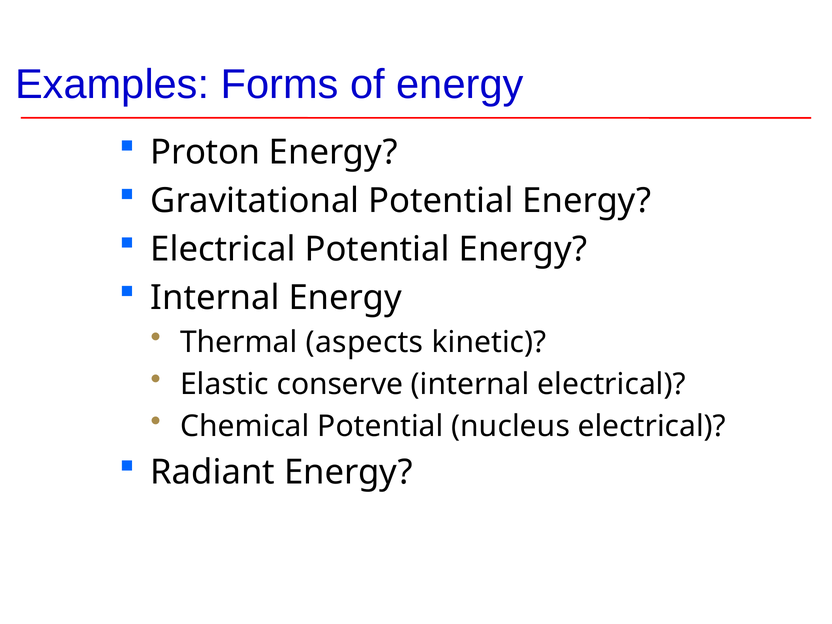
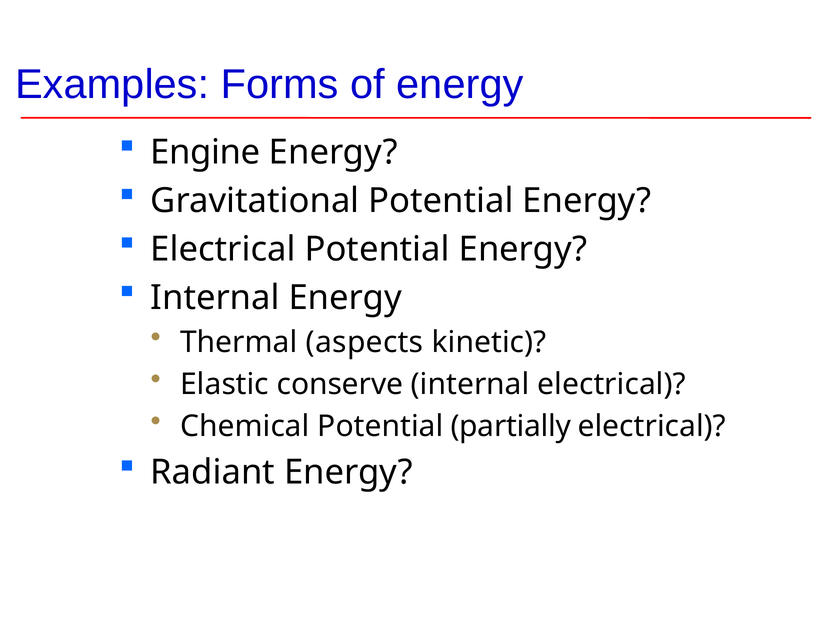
Proton: Proton -> Engine
nucleus: nucleus -> partially
